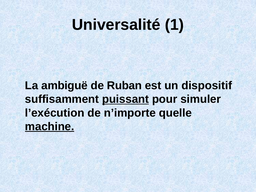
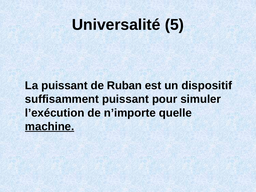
1: 1 -> 5
La ambiguë: ambiguë -> puissant
puissant at (125, 99) underline: present -> none
